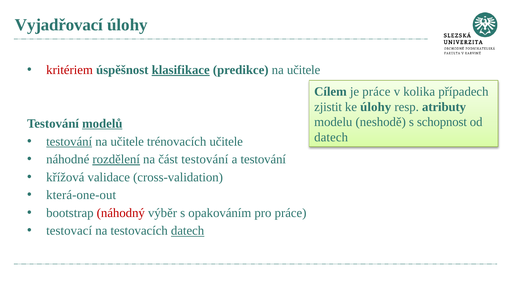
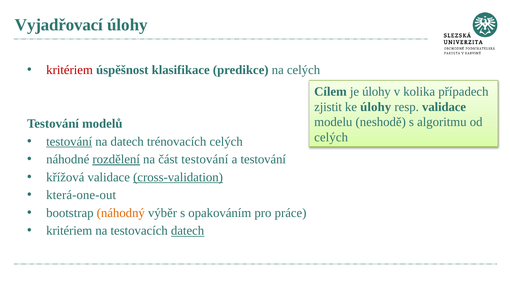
klasifikace underline: present -> none
predikce na učitele: učitele -> celých
je práce: práce -> úlohy
resp atributy: atributy -> validace
schopnost: schopnost -> algoritmu
modelů underline: present -> none
datech at (331, 137): datech -> celých
učitele at (127, 141): učitele -> datech
trénovacích učitele: učitele -> celých
cross-validation underline: none -> present
náhodný colour: red -> orange
testovací at (69, 231): testovací -> kritériem
